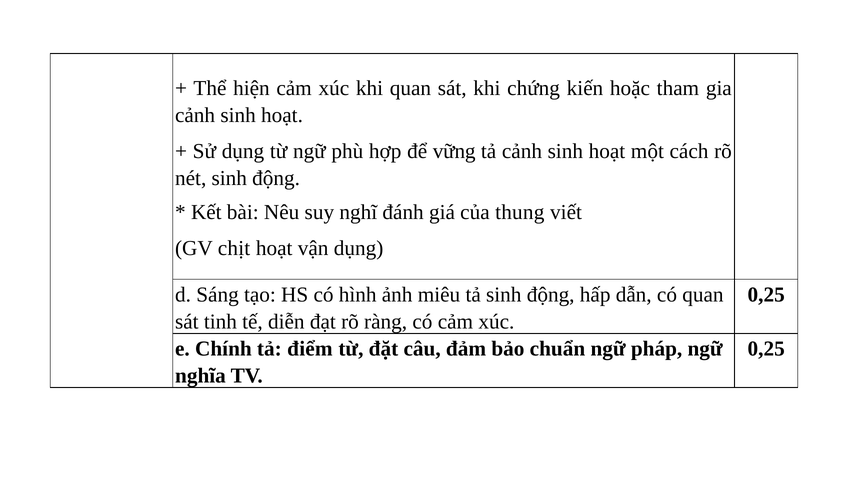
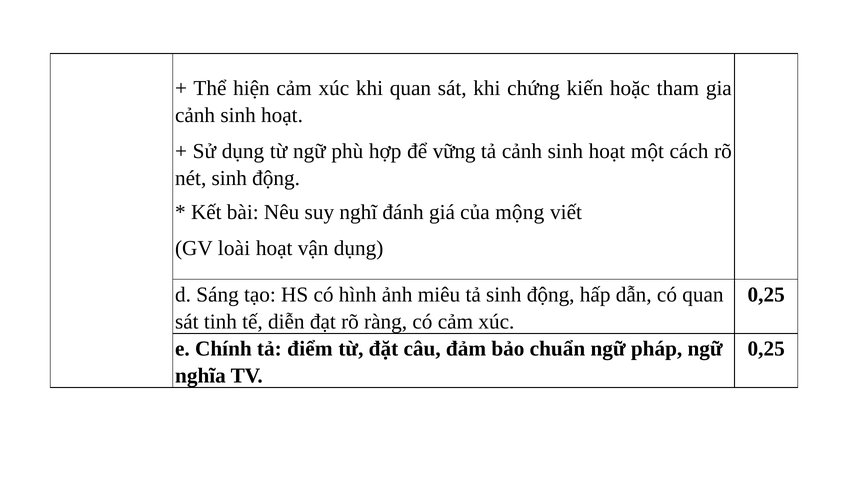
thung: thung -> mộng
chịt: chịt -> loài
